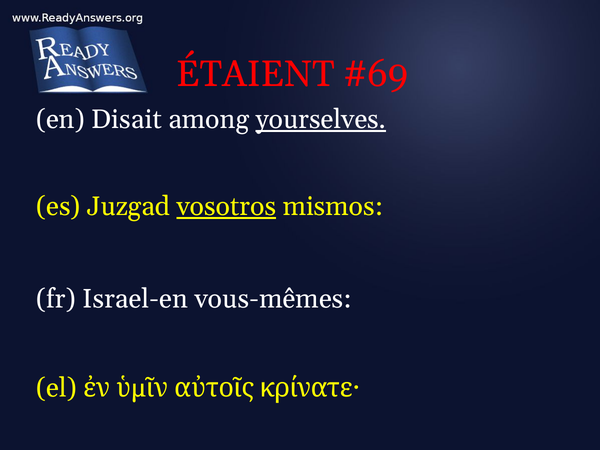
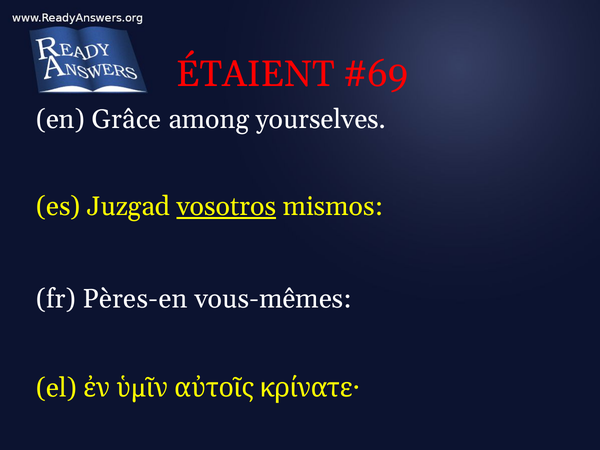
Disait: Disait -> Grâce
yourselves underline: present -> none
Israel-en: Israel-en -> Pères-en
